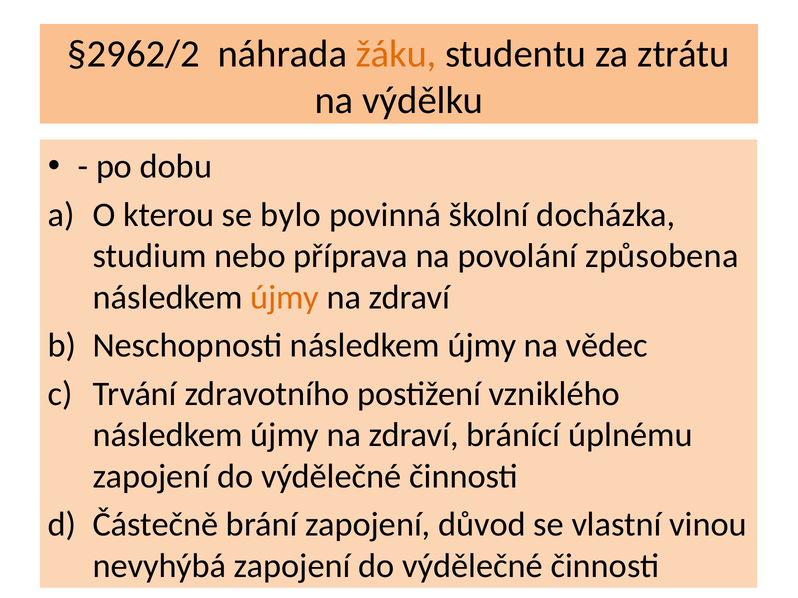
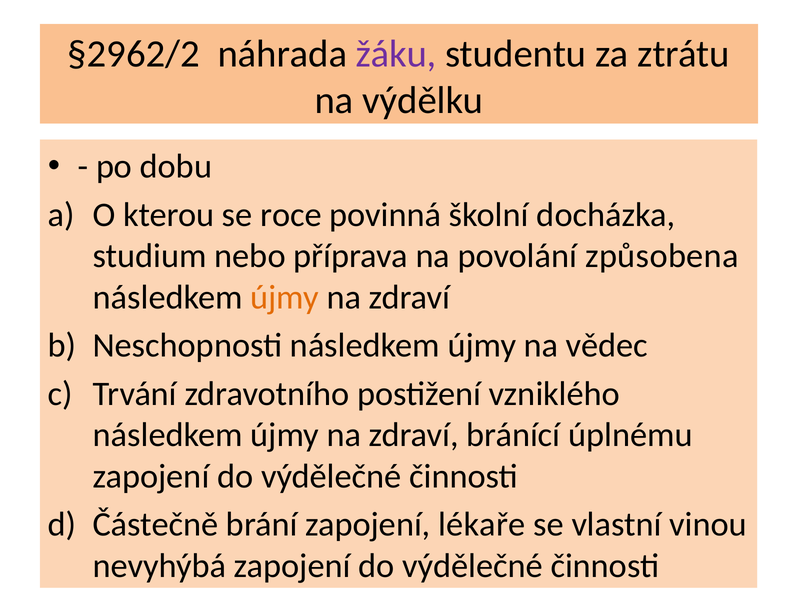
žáku colour: orange -> purple
bylo: bylo -> roce
důvod: důvod -> lékaře
